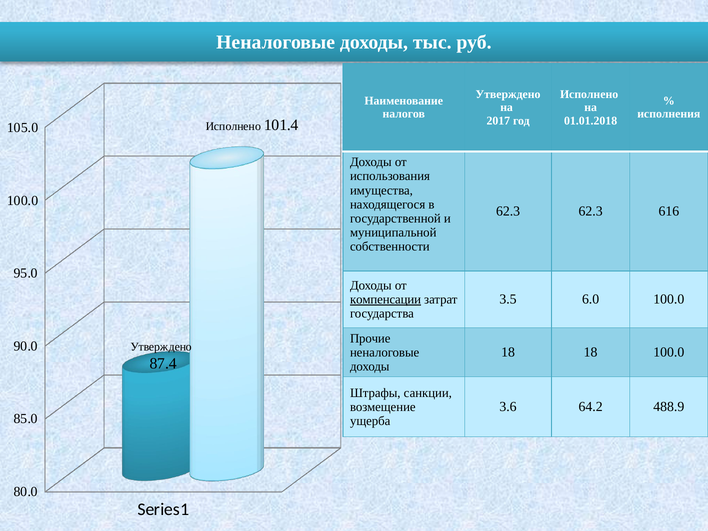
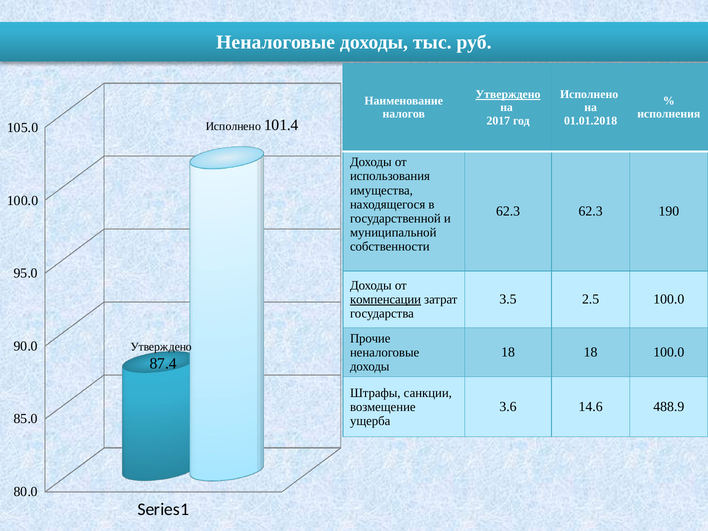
Утверждено at (508, 94) underline: none -> present
616: 616 -> 190
6.0: 6.0 -> 2.5
64.2: 64.2 -> 14.6
